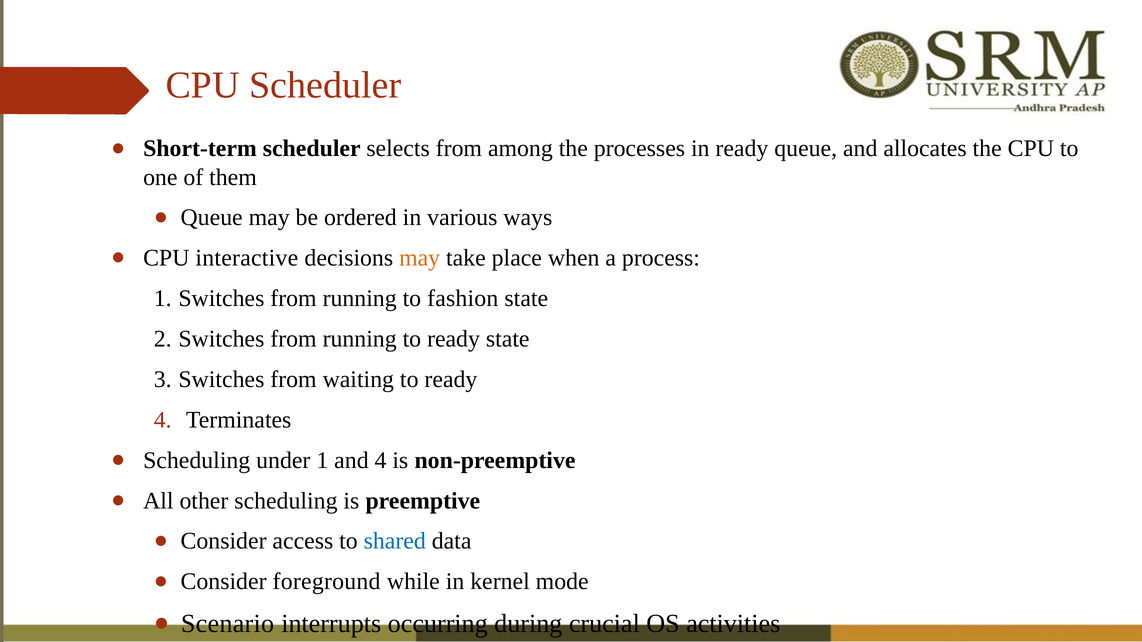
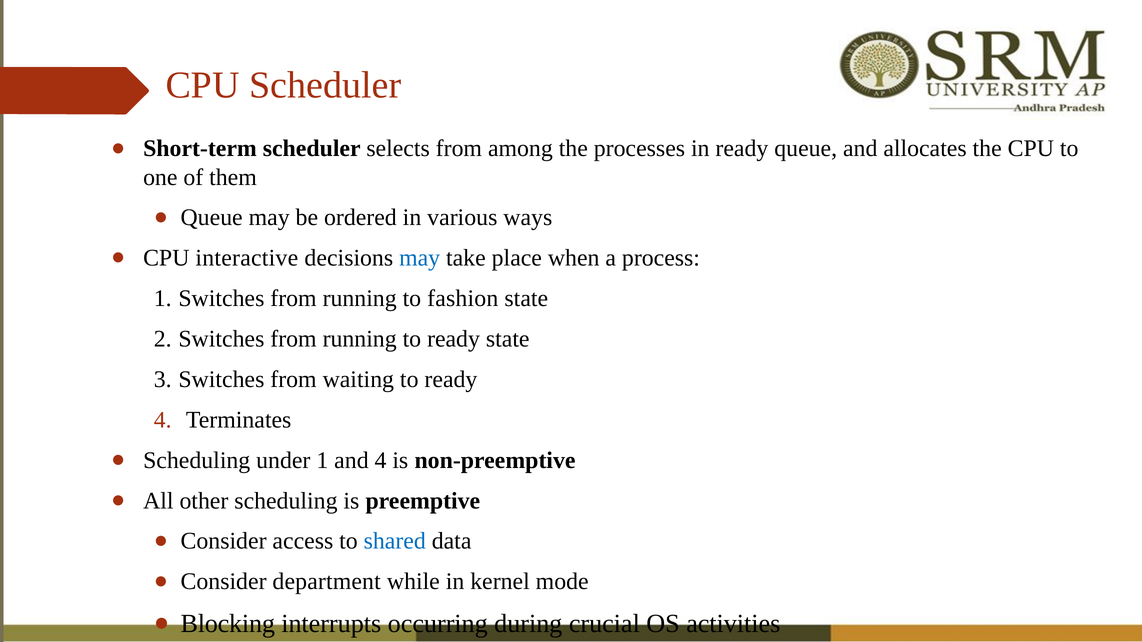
may at (420, 258) colour: orange -> blue
foreground: foreground -> department
Scenario: Scenario -> Blocking
